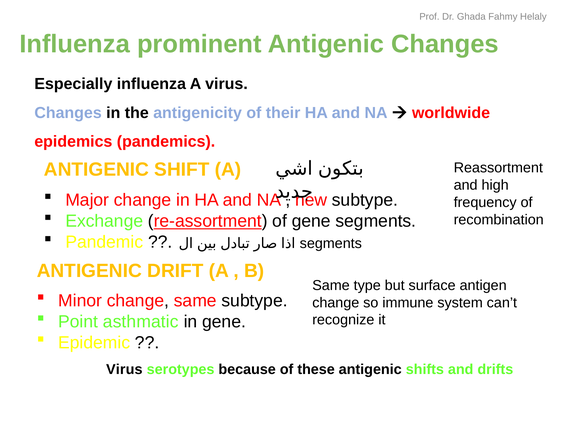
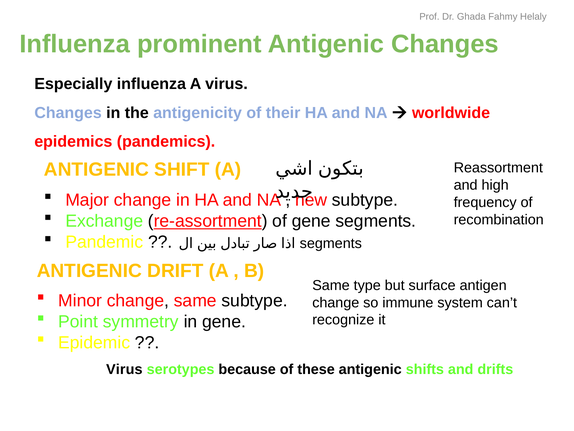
asthmatic: asthmatic -> symmetry
